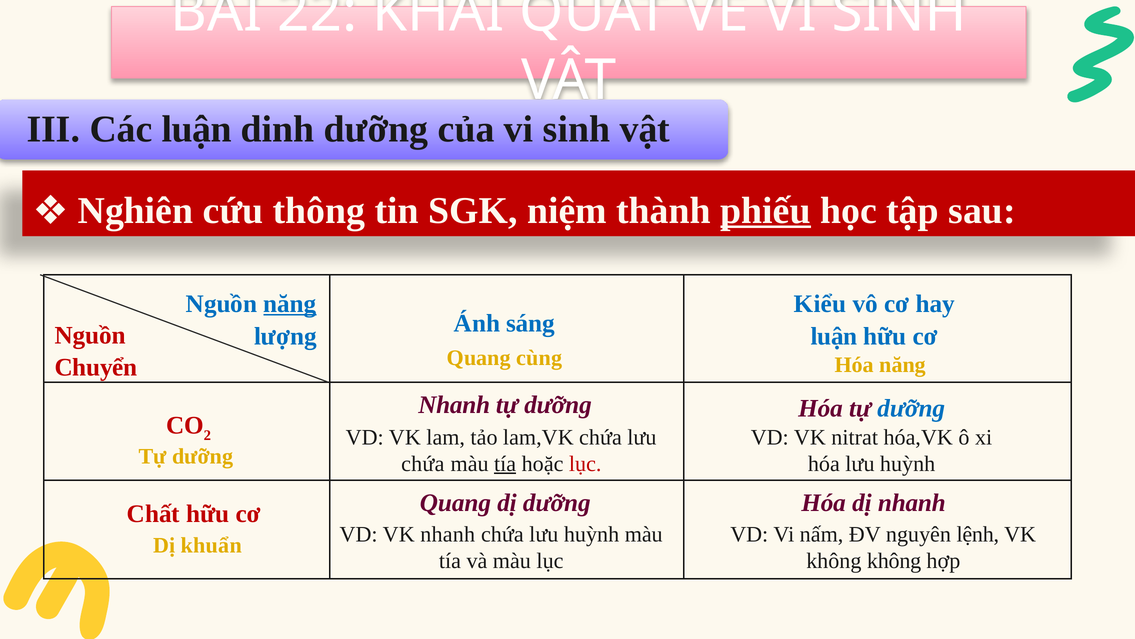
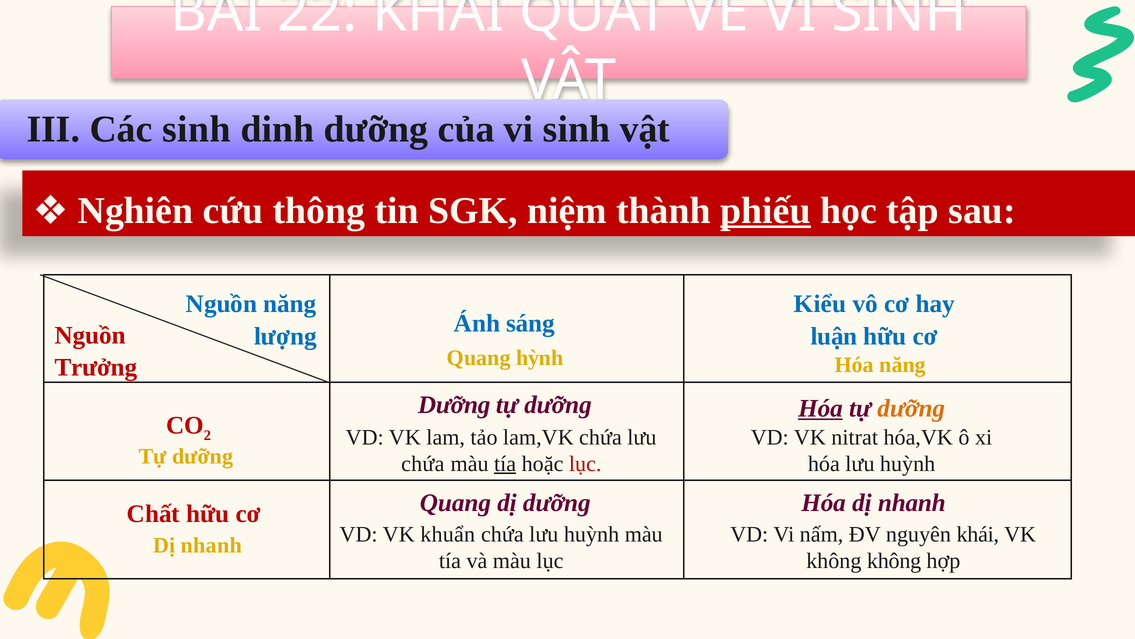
Các luận: luận -> sinh
năng at (290, 304) underline: present -> none
cùng: cùng -> hỳnh
Chuyển: Chuyển -> Trưởng
Nhanh at (454, 404): Nhanh -> Dưỡng
Hóa at (821, 408) underline: none -> present
dưỡng at (911, 408) colour: blue -> orange
VK nhanh: nhanh -> khuẩn
nguyên lệnh: lệnh -> khái
khuẩn at (211, 545): khuẩn -> nhanh
